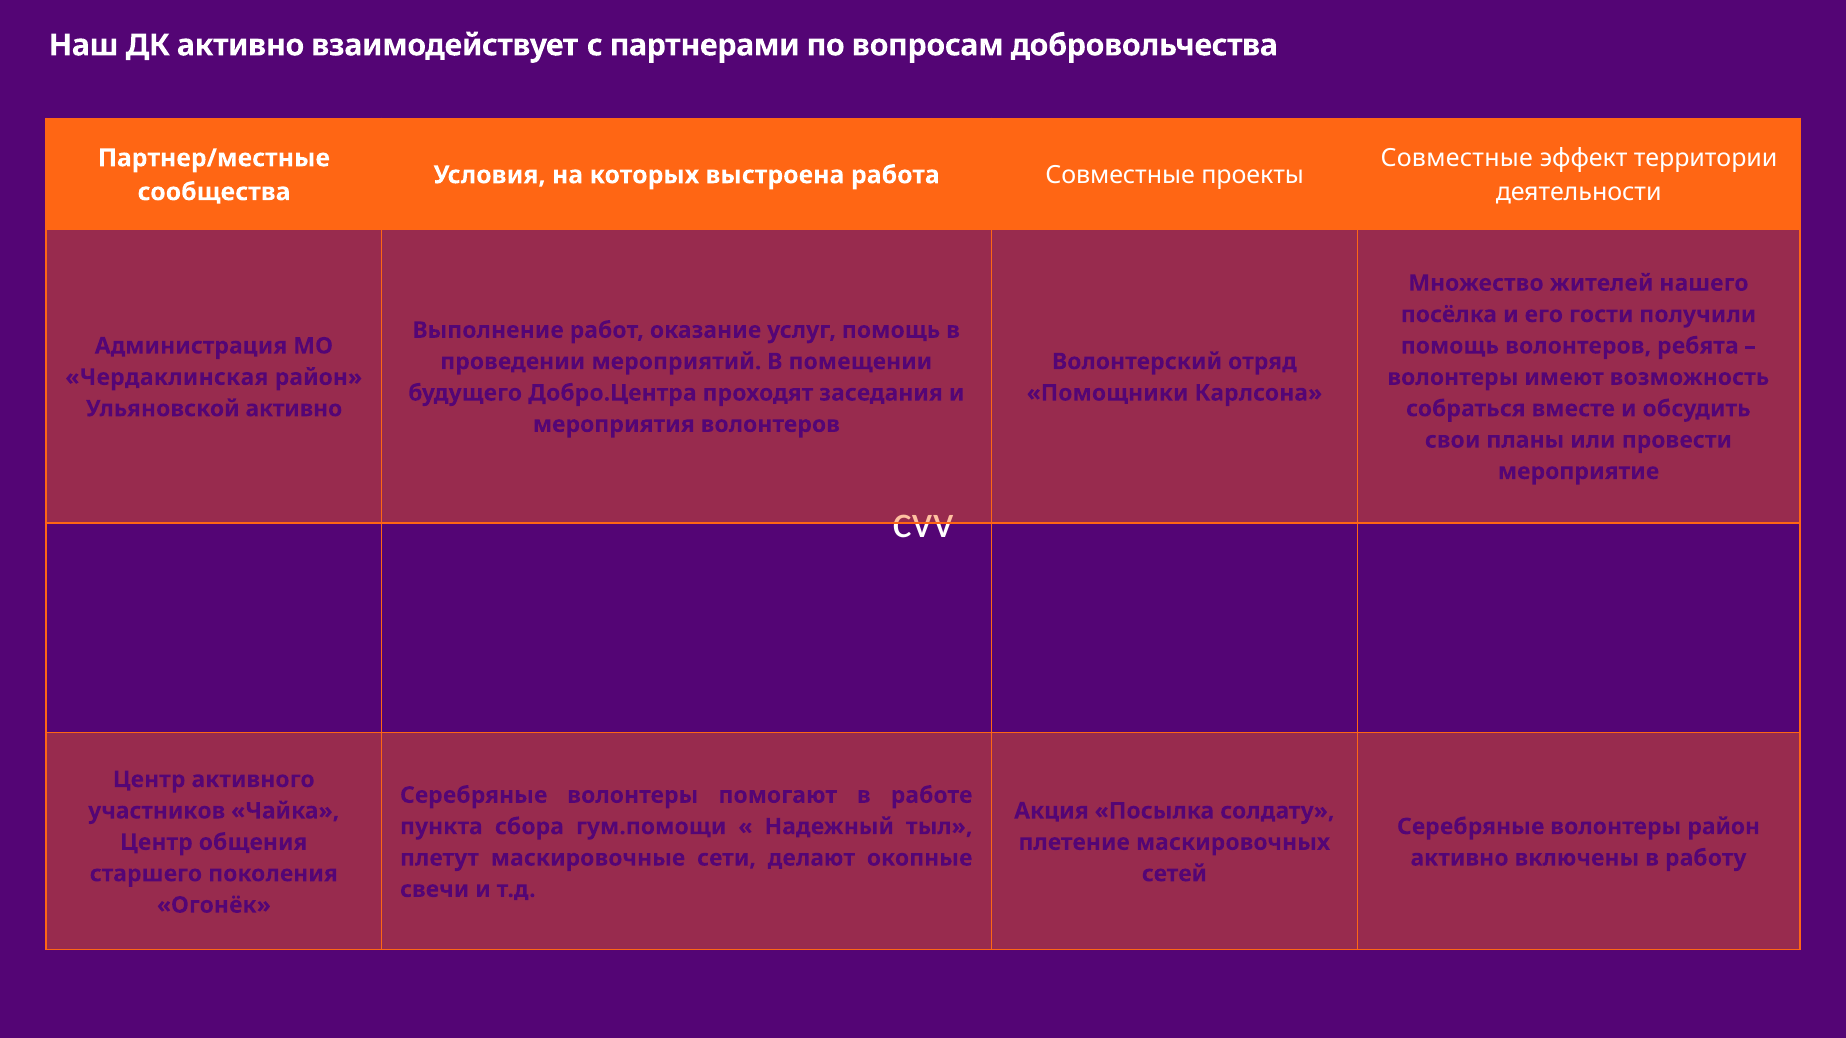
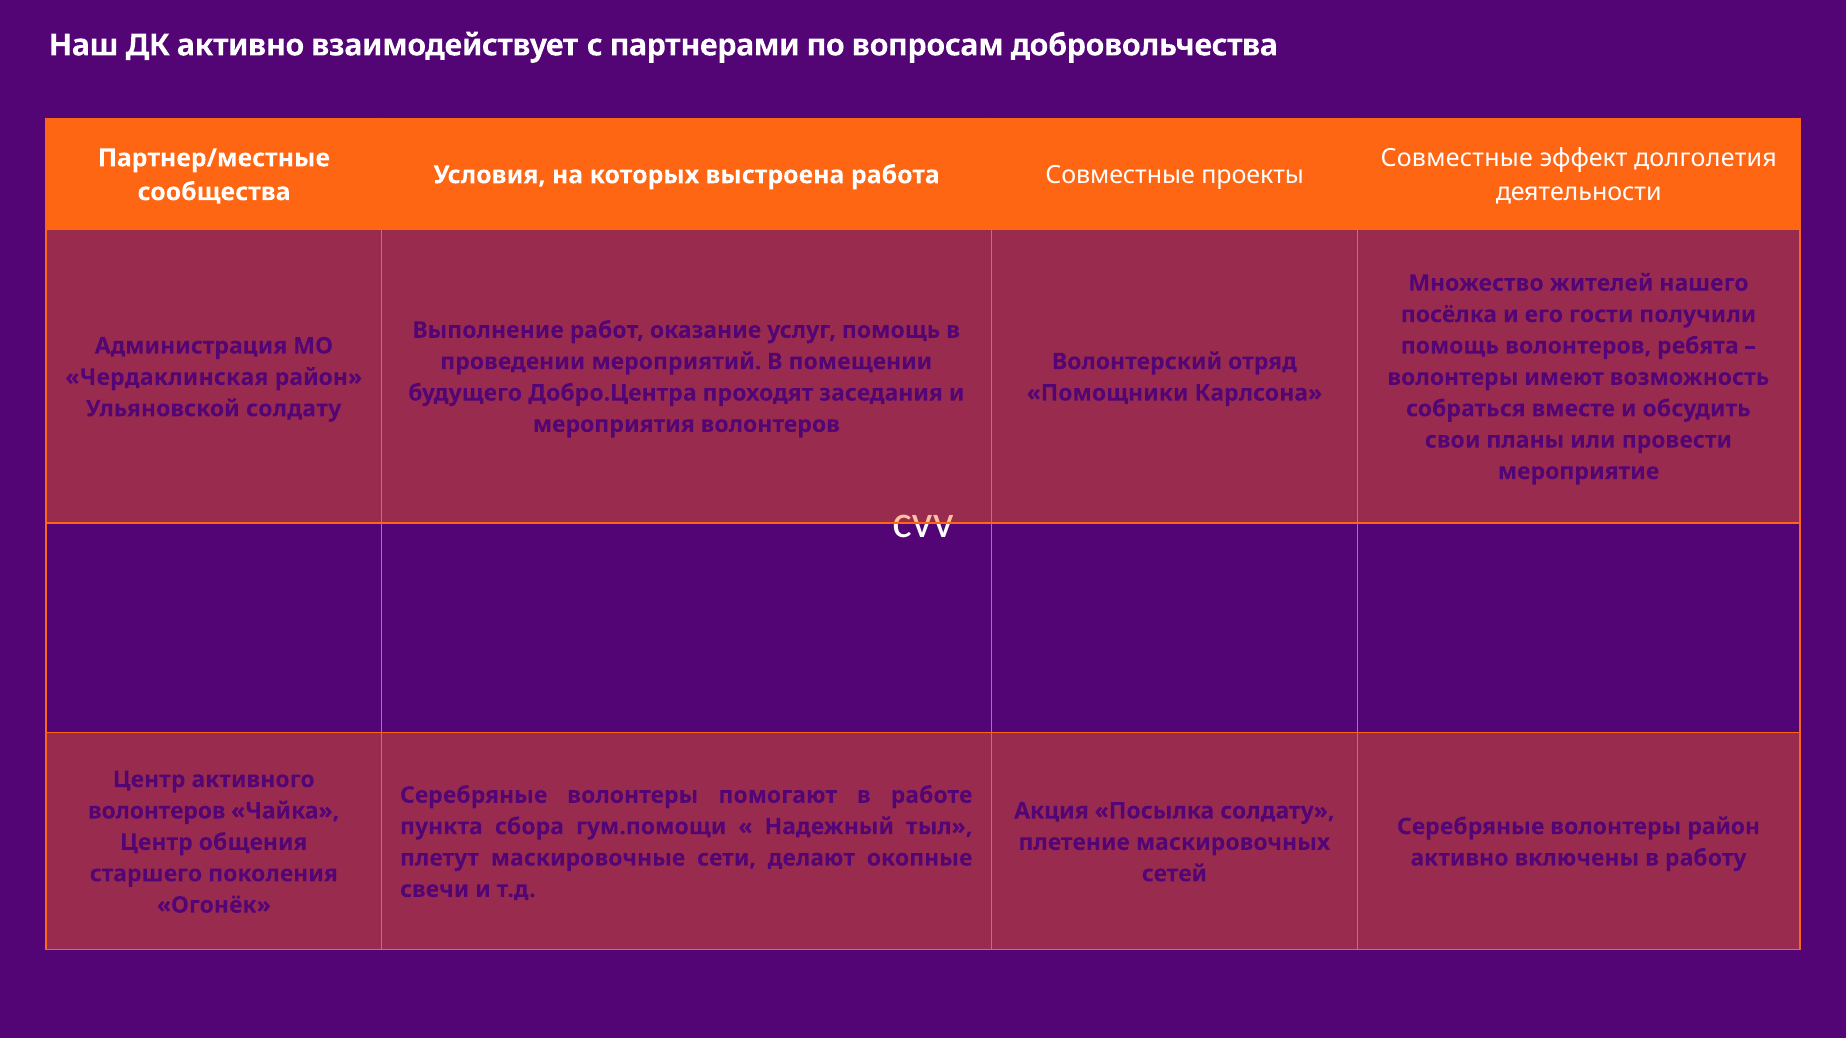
территории: территории -> долголетия
Ульяновской активно: активно -> солдату
участников at (157, 811): участников -> волонтеров
